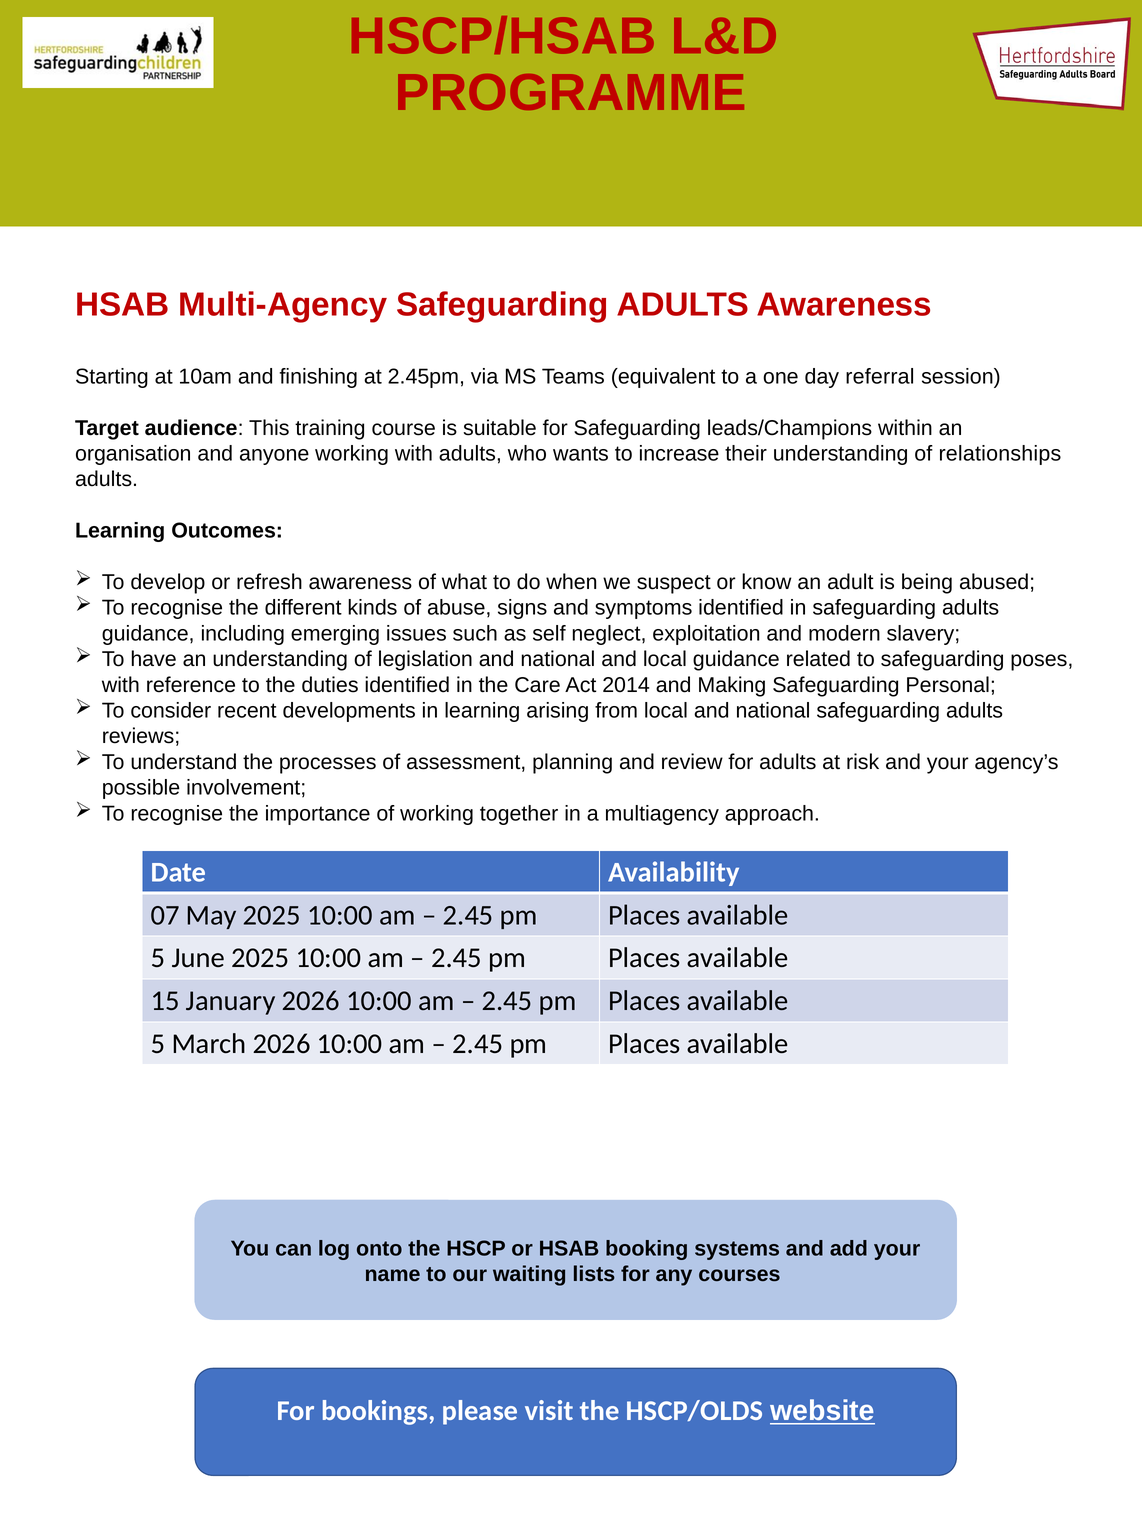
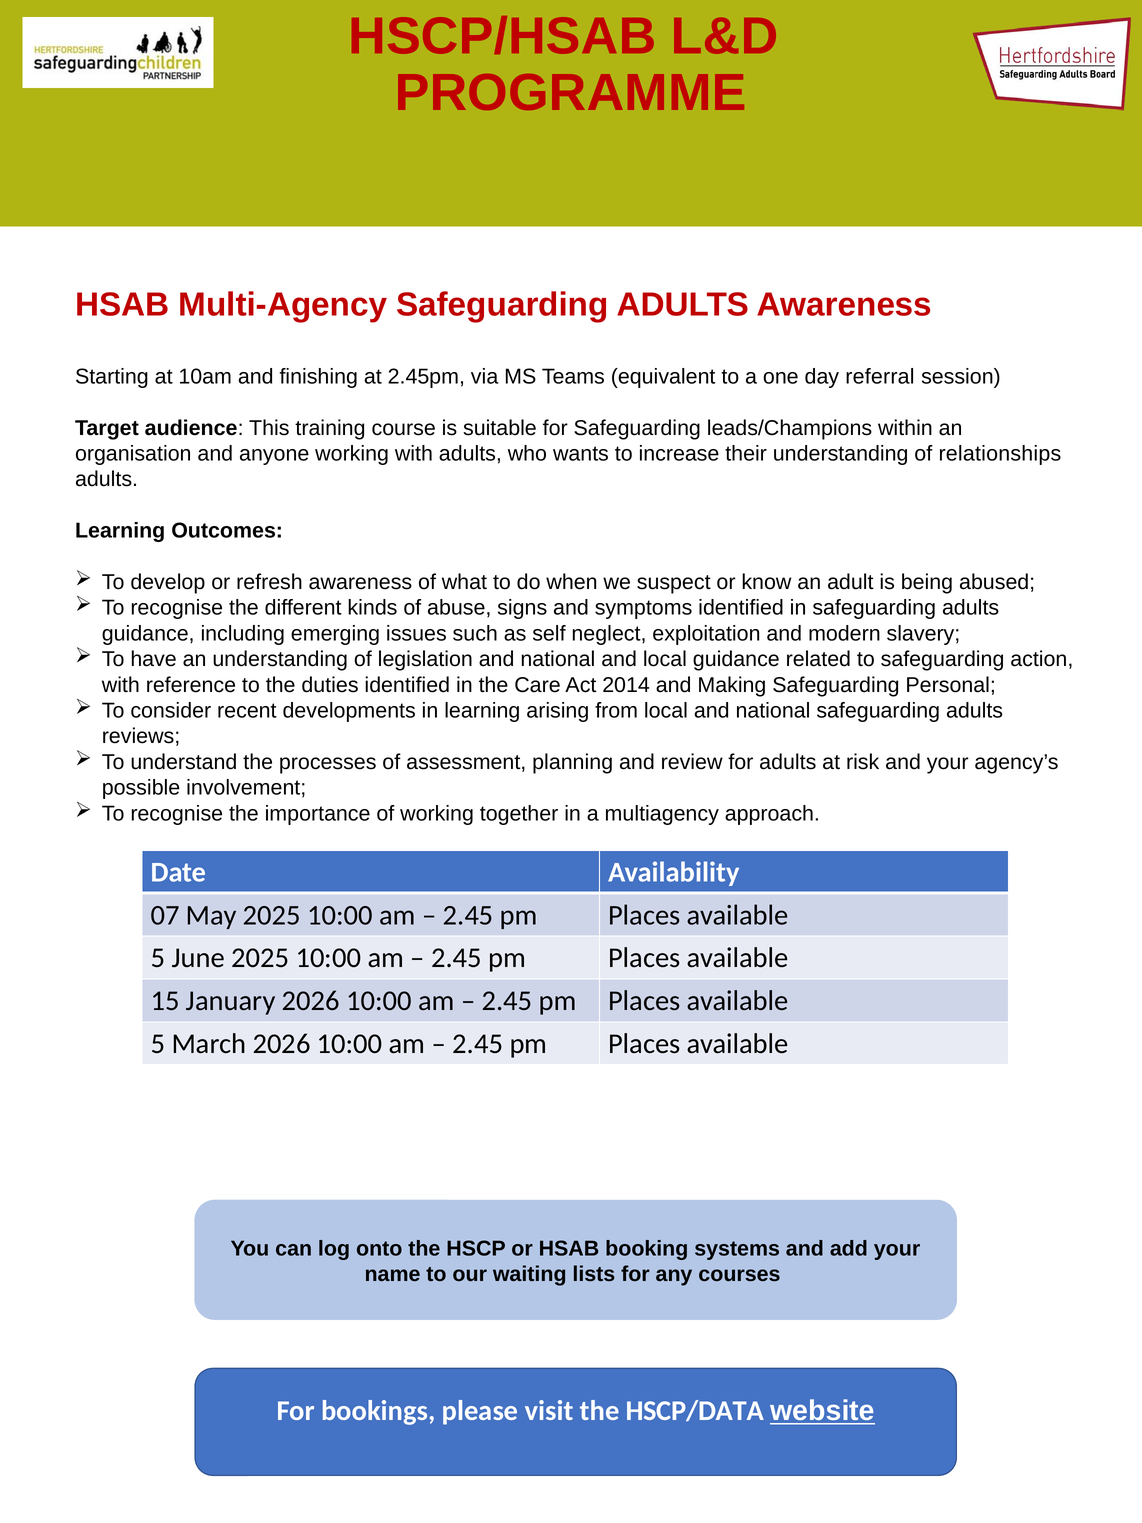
poses: poses -> action
HSCP/OLDS: HSCP/OLDS -> HSCP/DATA
